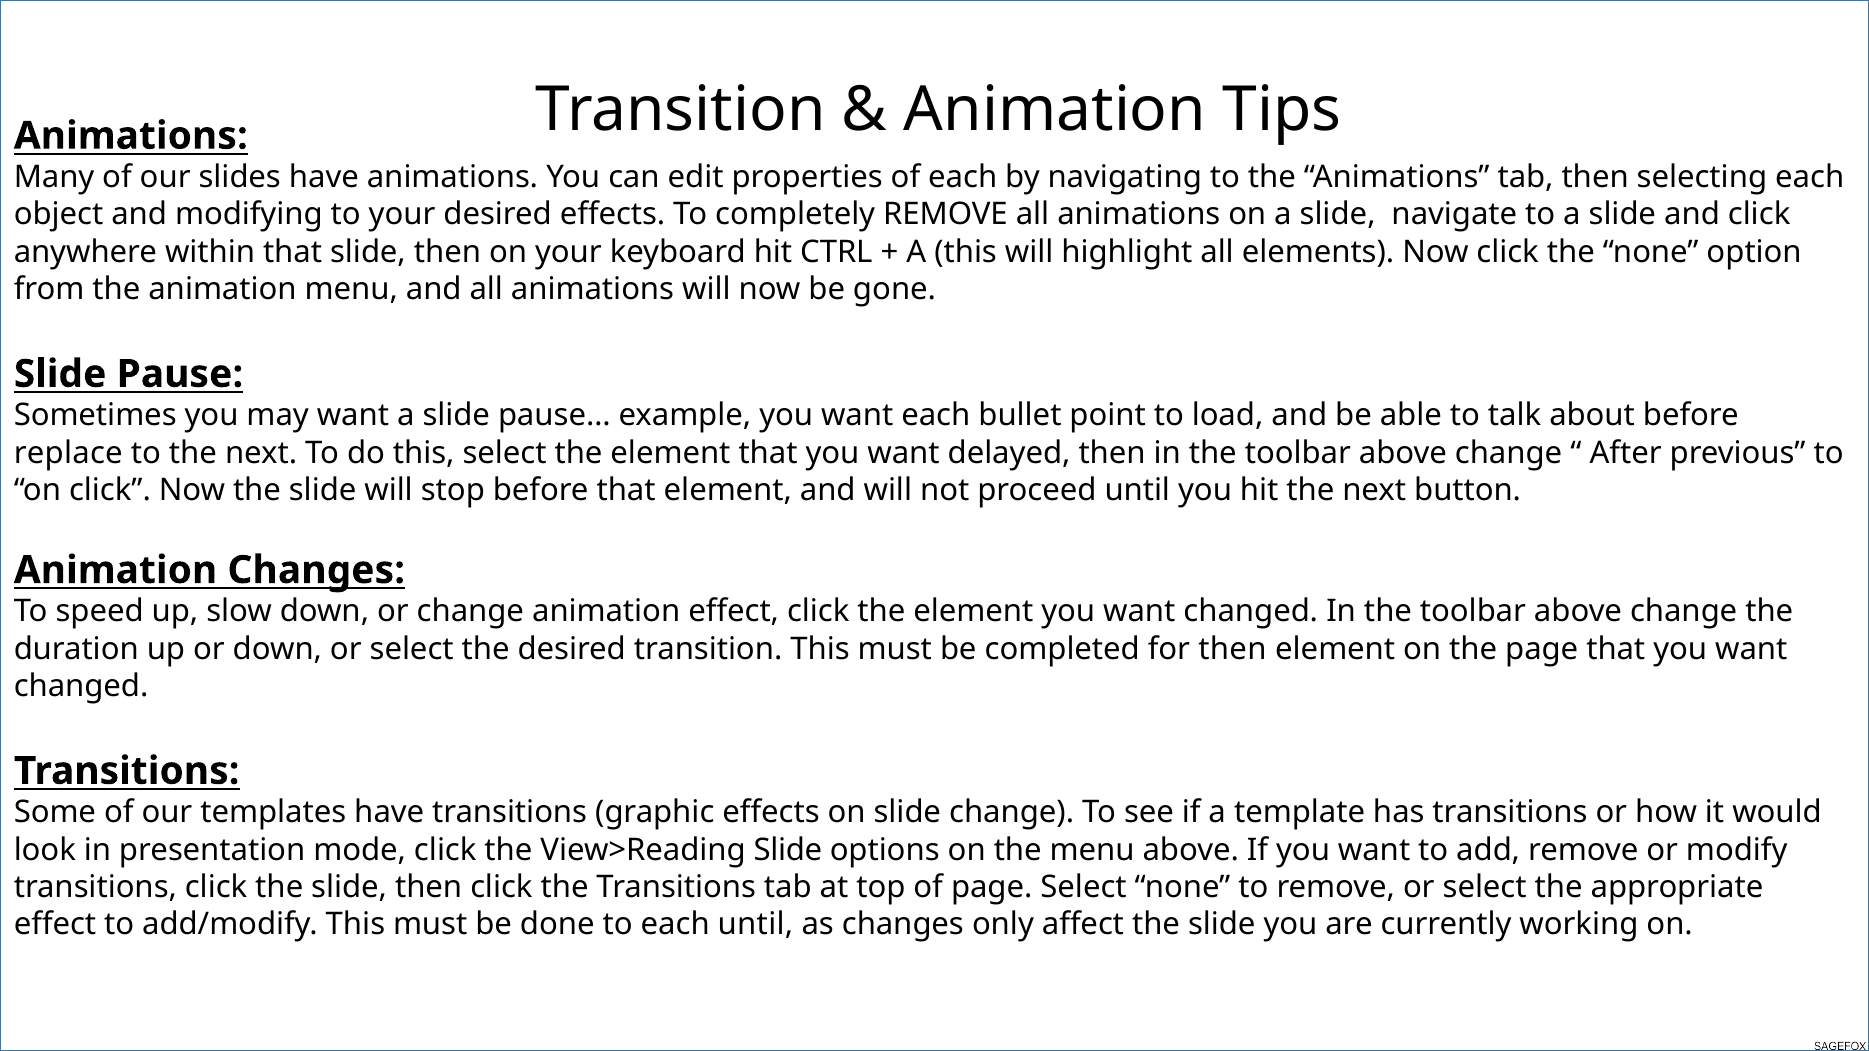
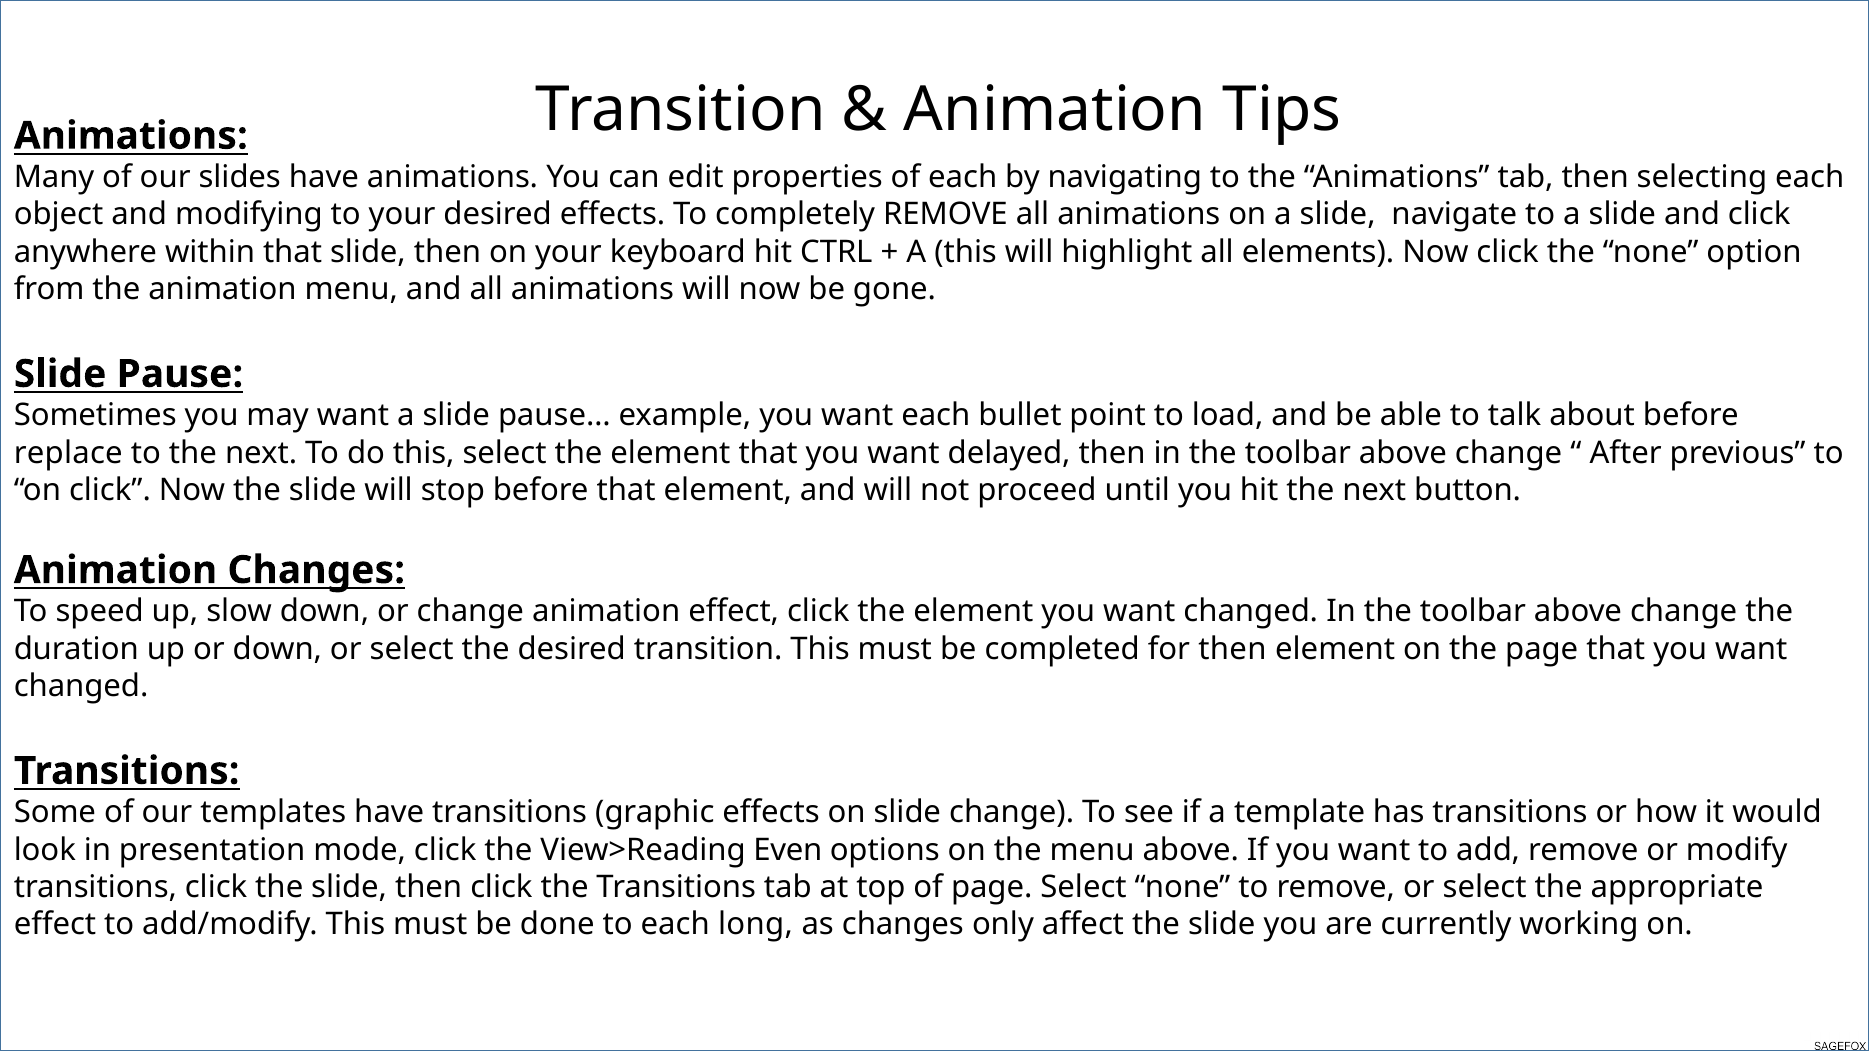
View>Reading Slide: Slide -> Even
each until: until -> long
